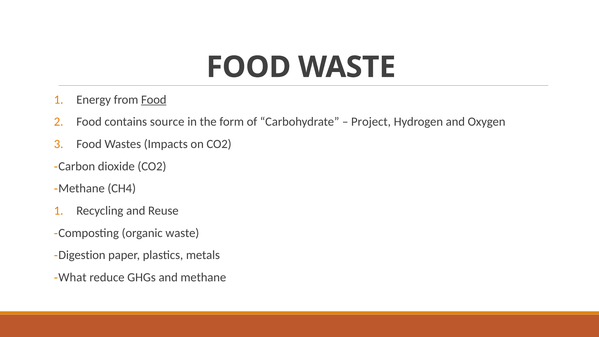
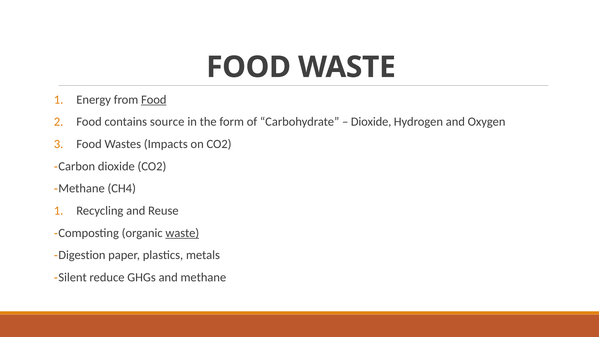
Project at (371, 122): Project -> Dioxide
waste at (182, 233) underline: none -> present
What: What -> Silent
